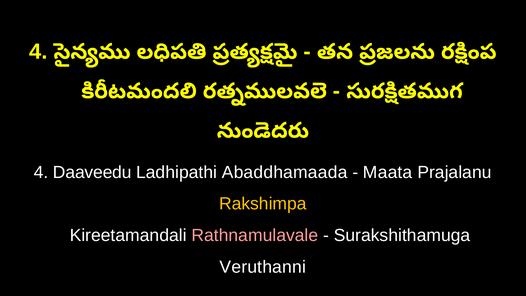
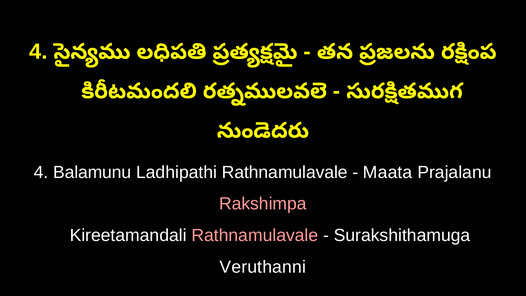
Daaveedu: Daaveedu -> Balamunu
Ladhipathi Abaddhamaada: Abaddhamaada -> Rathnamulavale
Rakshimpa colour: yellow -> pink
